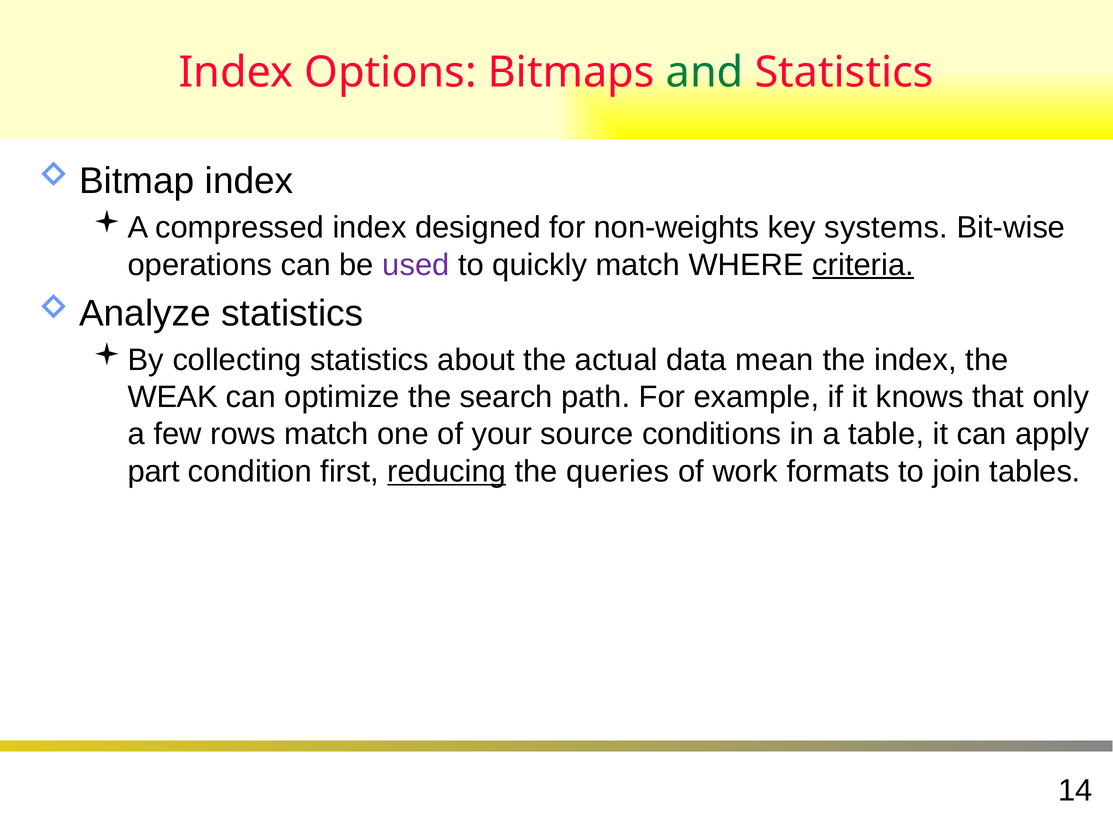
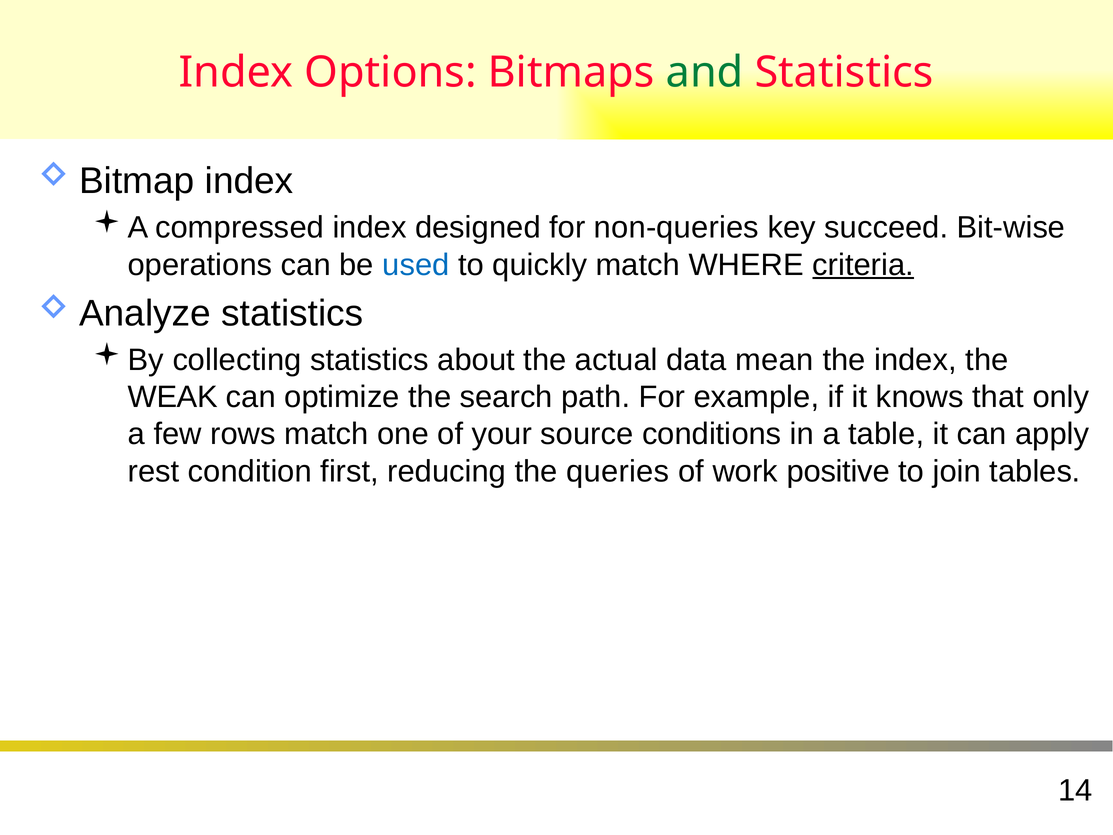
non-weights: non-weights -> non-queries
systems: systems -> succeed
used colour: purple -> blue
part: part -> rest
reducing underline: present -> none
formats: formats -> positive
